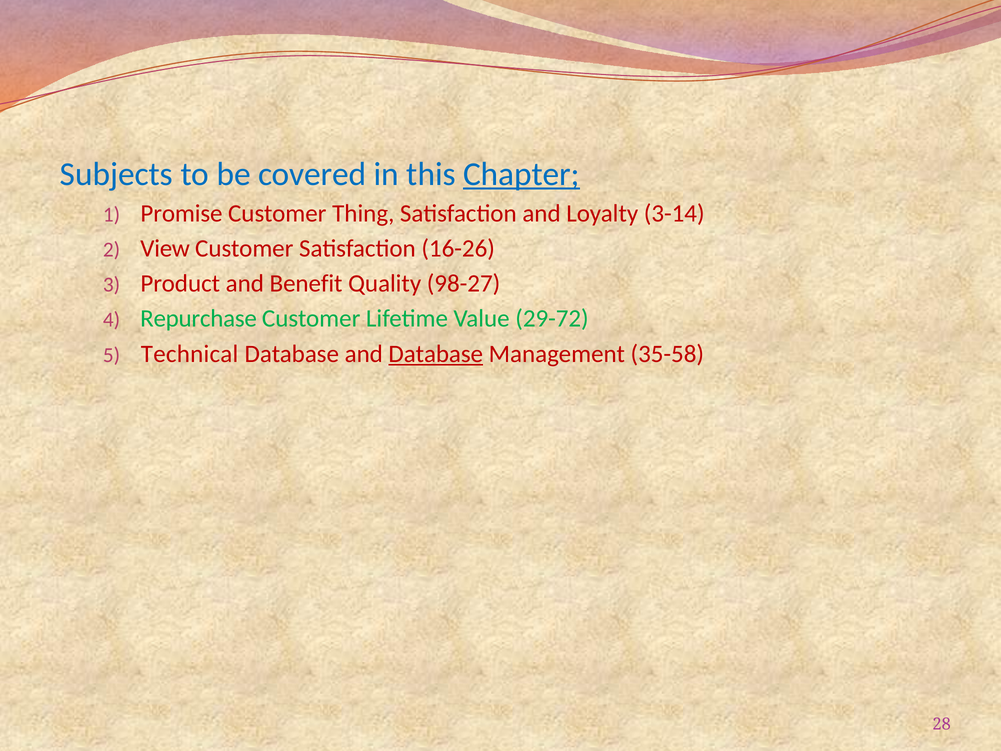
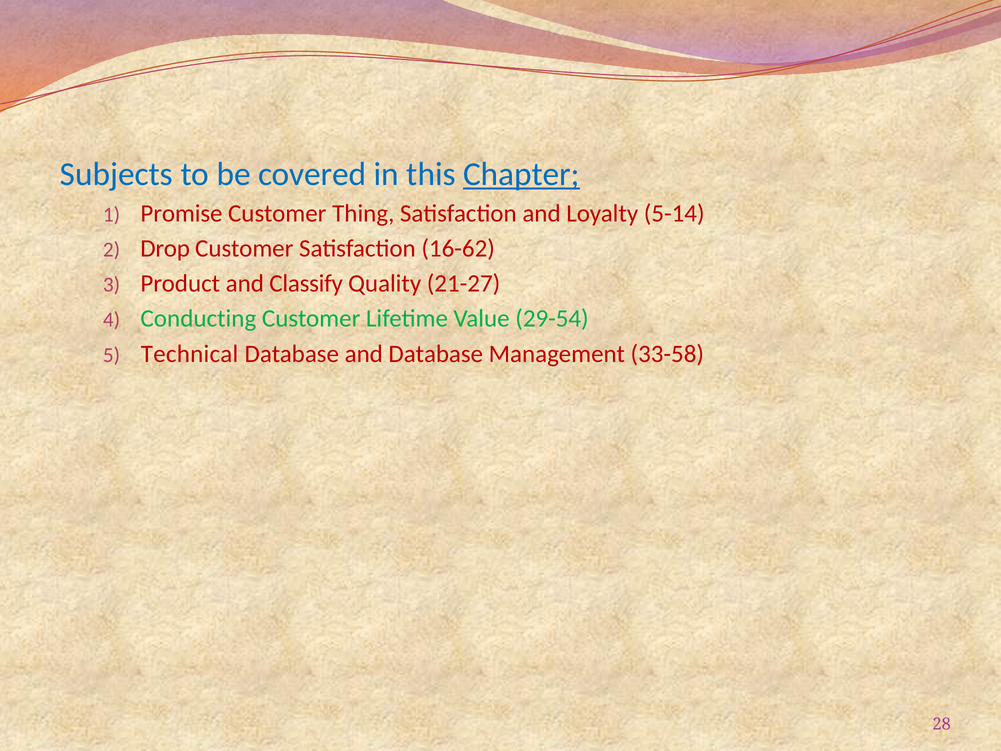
3-14: 3-14 -> 5-14
View: View -> Drop
16-26: 16-26 -> 16-62
Benefit: Benefit -> Classify
98-27: 98-27 -> 21-27
Repurchase: Repurchase -> Conducting
29-72: 29-72 -> 29-54
Database at (436, 354) underline: present -> none
35-58: 35-58 -> 33-58
